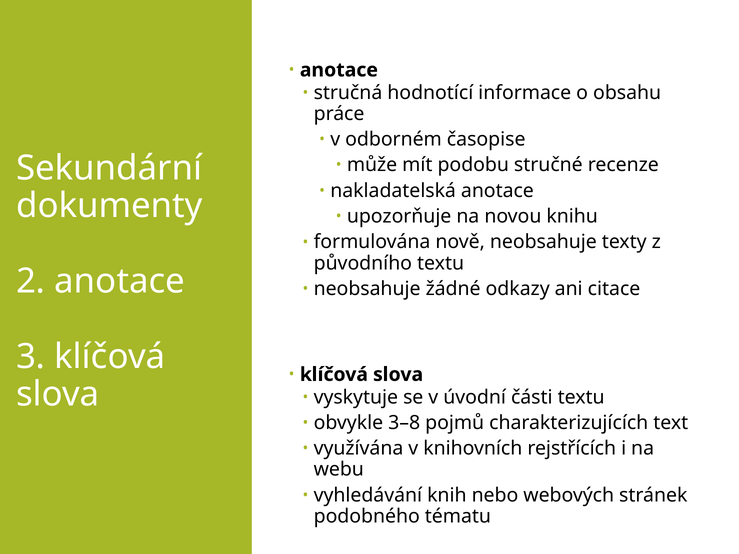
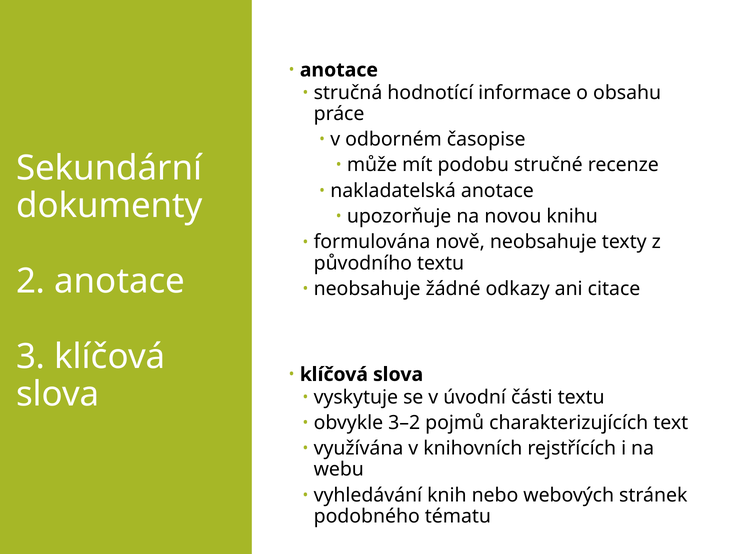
3–8: 3–8 -> 3–2
